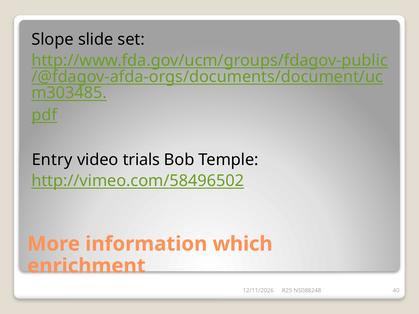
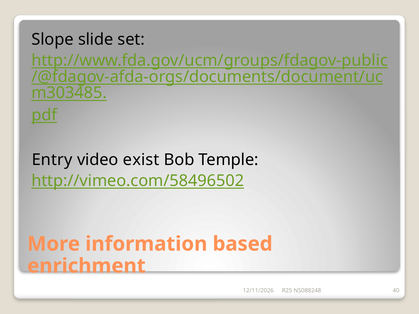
trials: trials -> exist
which: which -> based
